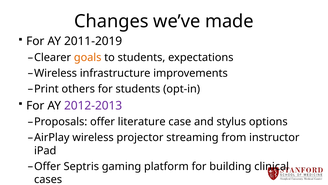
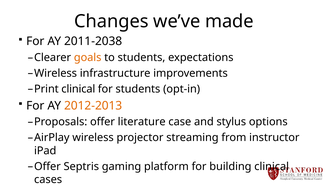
2011-2019: 2011-2019 -> 2011-2038
Print others: others -> clinical
2012-2013 colour: purple -> orange
